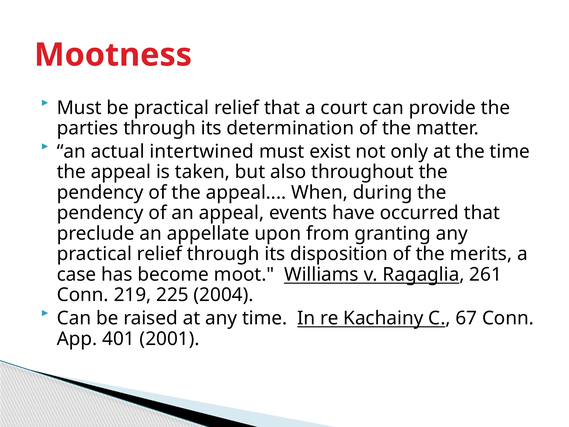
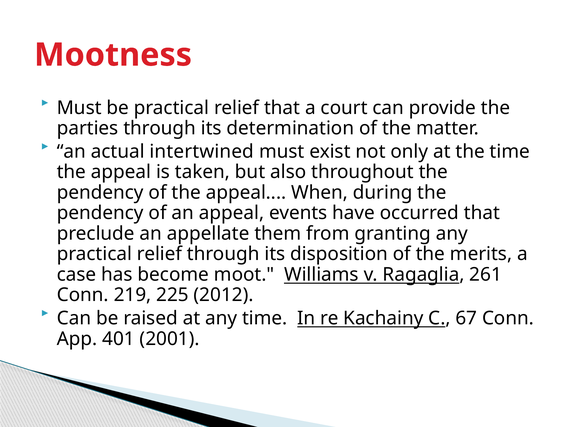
upon: upon -> them
2004: 2004 -> 2012
